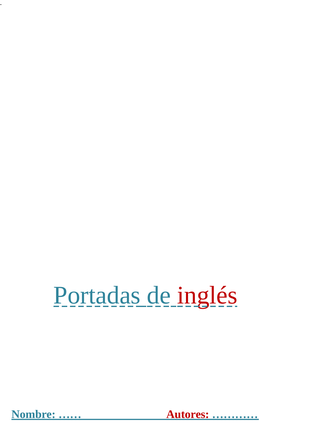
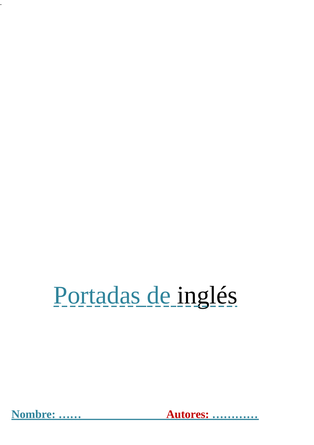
inglés colour: red -> black
